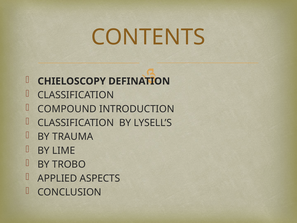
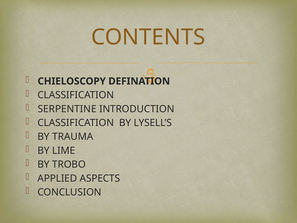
COMPOUND: COMPOUND -> SERPENTINE
